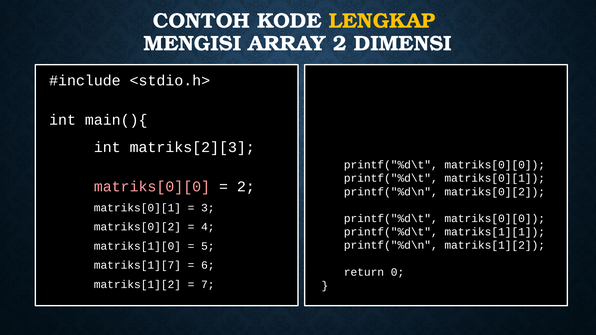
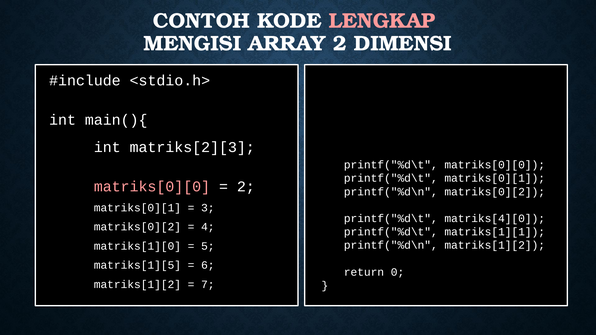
LENGKAP colour: yellow -> pink
matriks[0][0 at (495, 219): matriks[0][0 -> matriks[4][0
matriks[1][7: matriks[1][7 -> matriks[1][5
